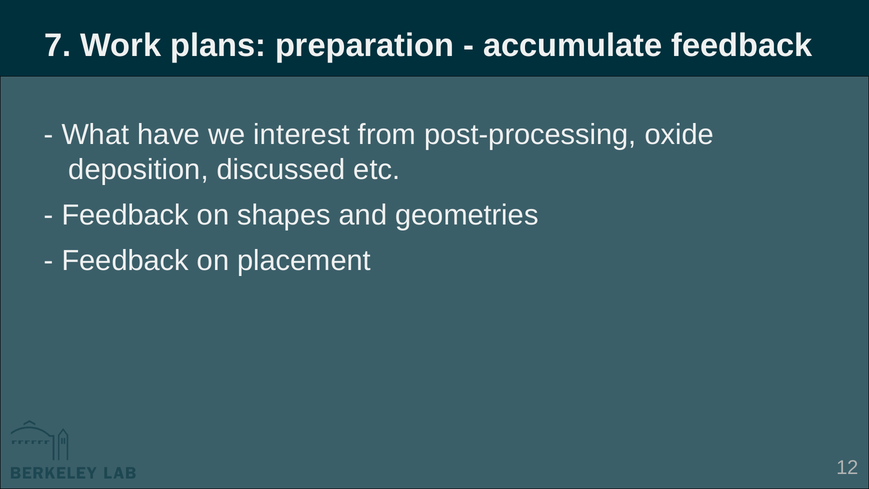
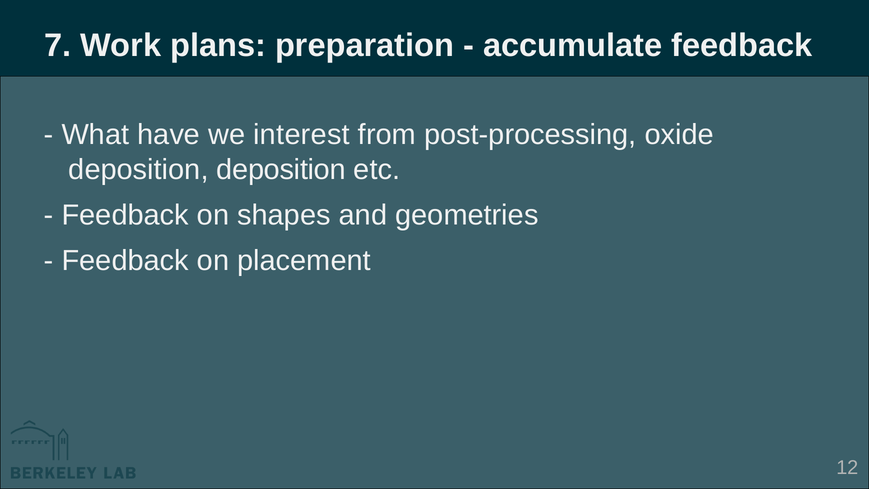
deposition discussed: discussed -> deposition
